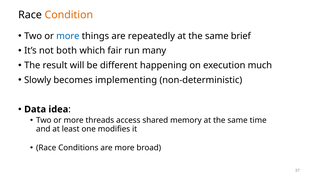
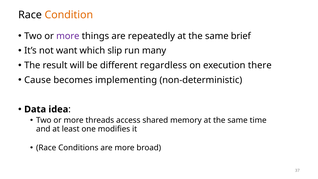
more at (68, 36) colour: blue -> purple
both: both -> want
fair: fair -> slip
happening: happening -> regardless
much: much -> there
Slowly: Slowly -> Cause
